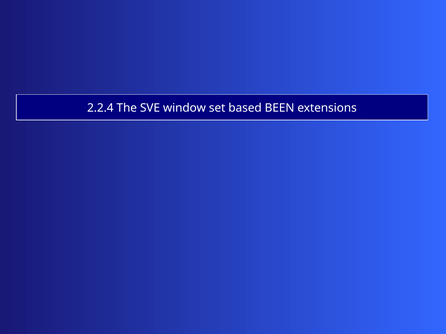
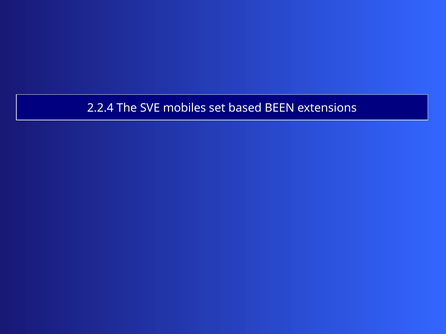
window: window -> mobiles
